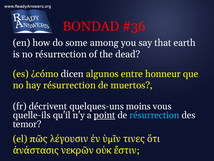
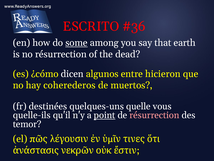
BONDAD: BONDAD -> ESCRITO
some underline: none -> present
honneur: honneur -> hicieron
hay résurrection: résurrection -> coherederos
décrivent: décrivent -> destinées
moins: moins -> quelle
résurrection at (154, 115) colour: light blue -> pink
